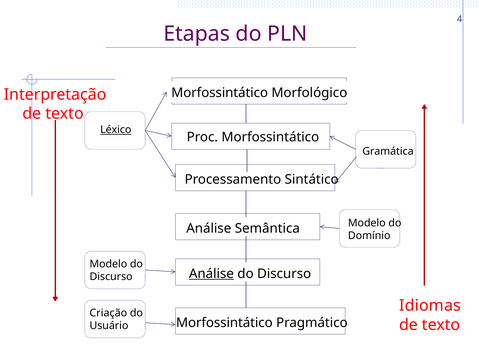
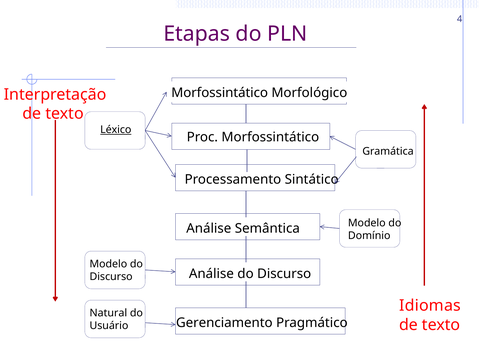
Análise at (211, 274) underline: present -> none
Criação: Criação -> Natural
Morfossintático at (224, 323): Morfossintático -> Gerenciamento
